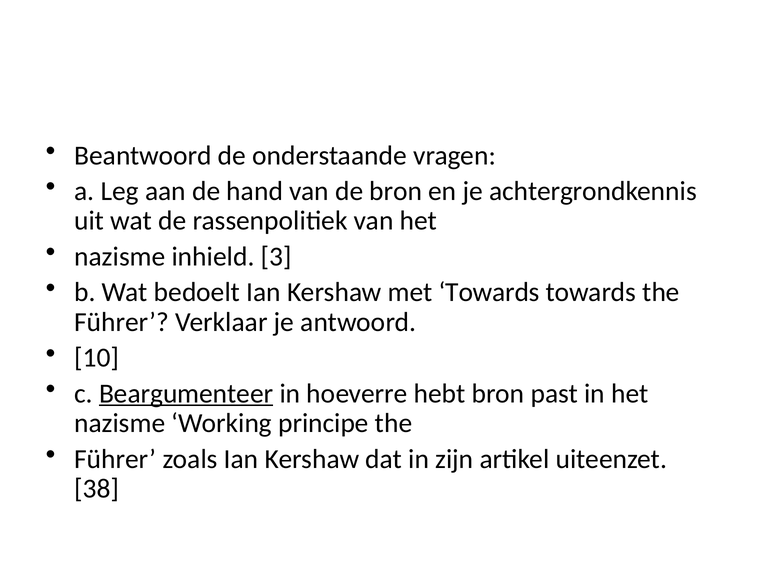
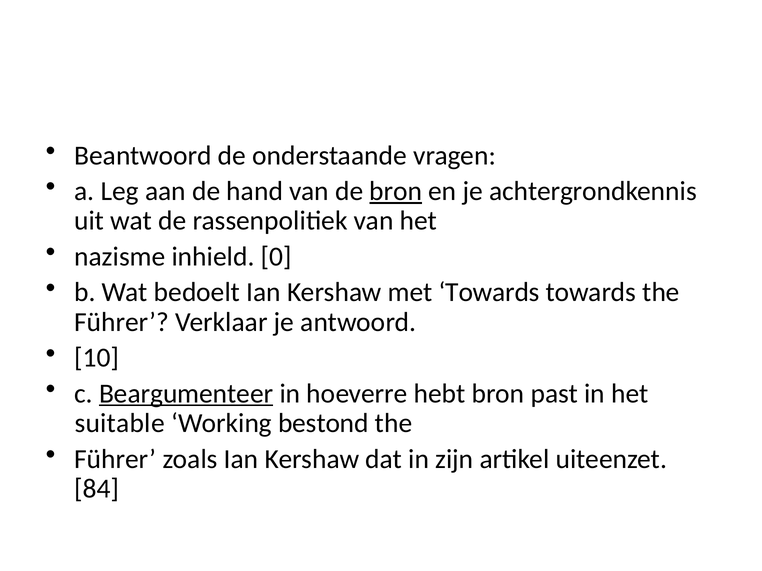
bron at (396, 191) underline: none -> present
3: 3 -> 0
nazisme at (120, 424): nazisme -> suitable
principe: principe -> bestond
38: 38 -> 84
